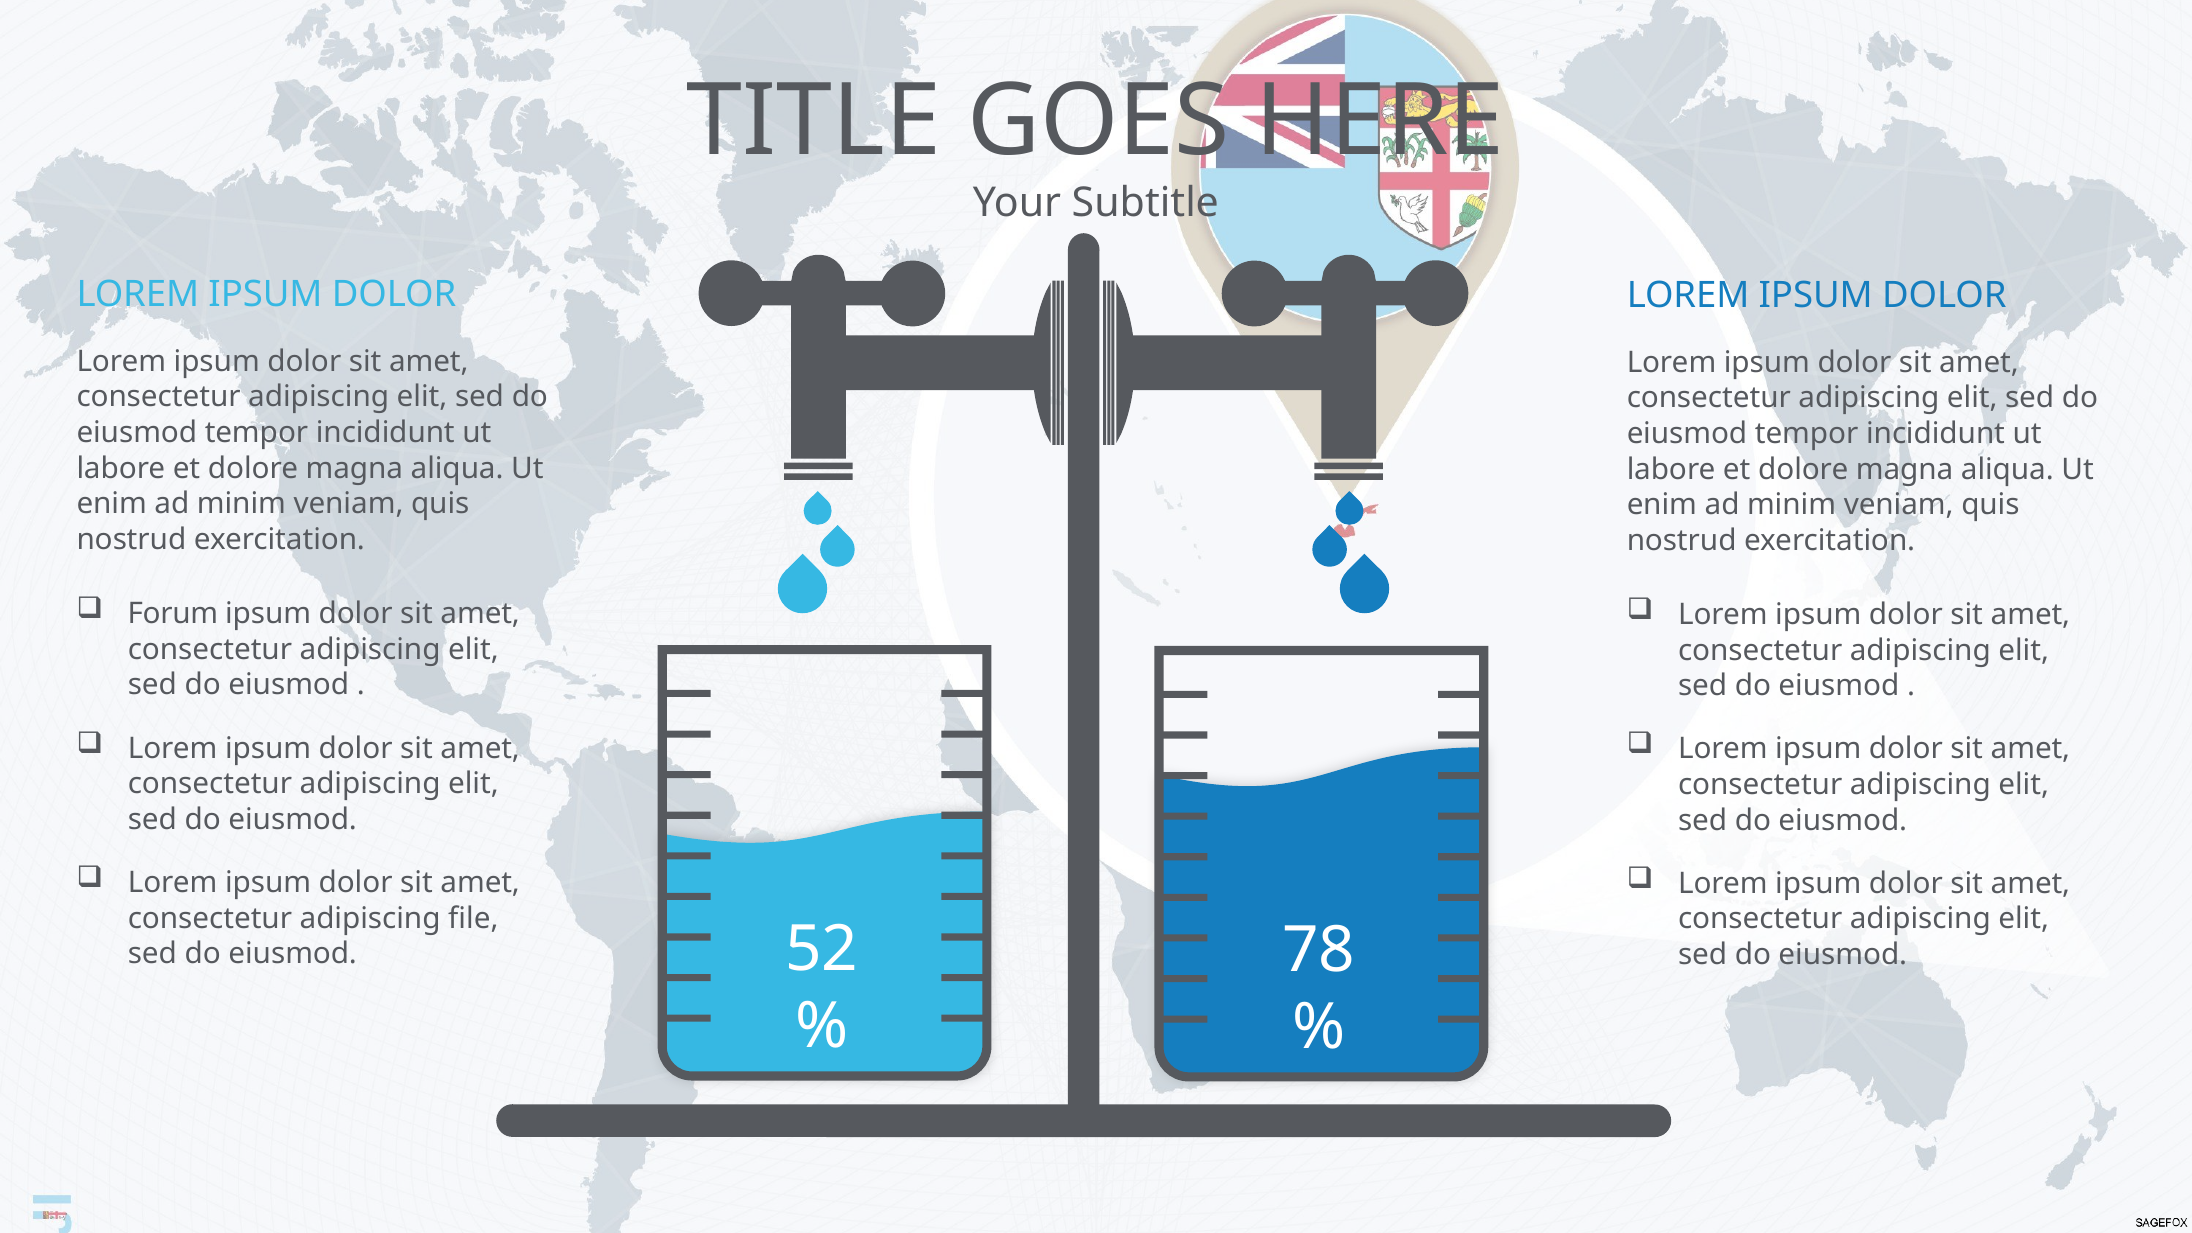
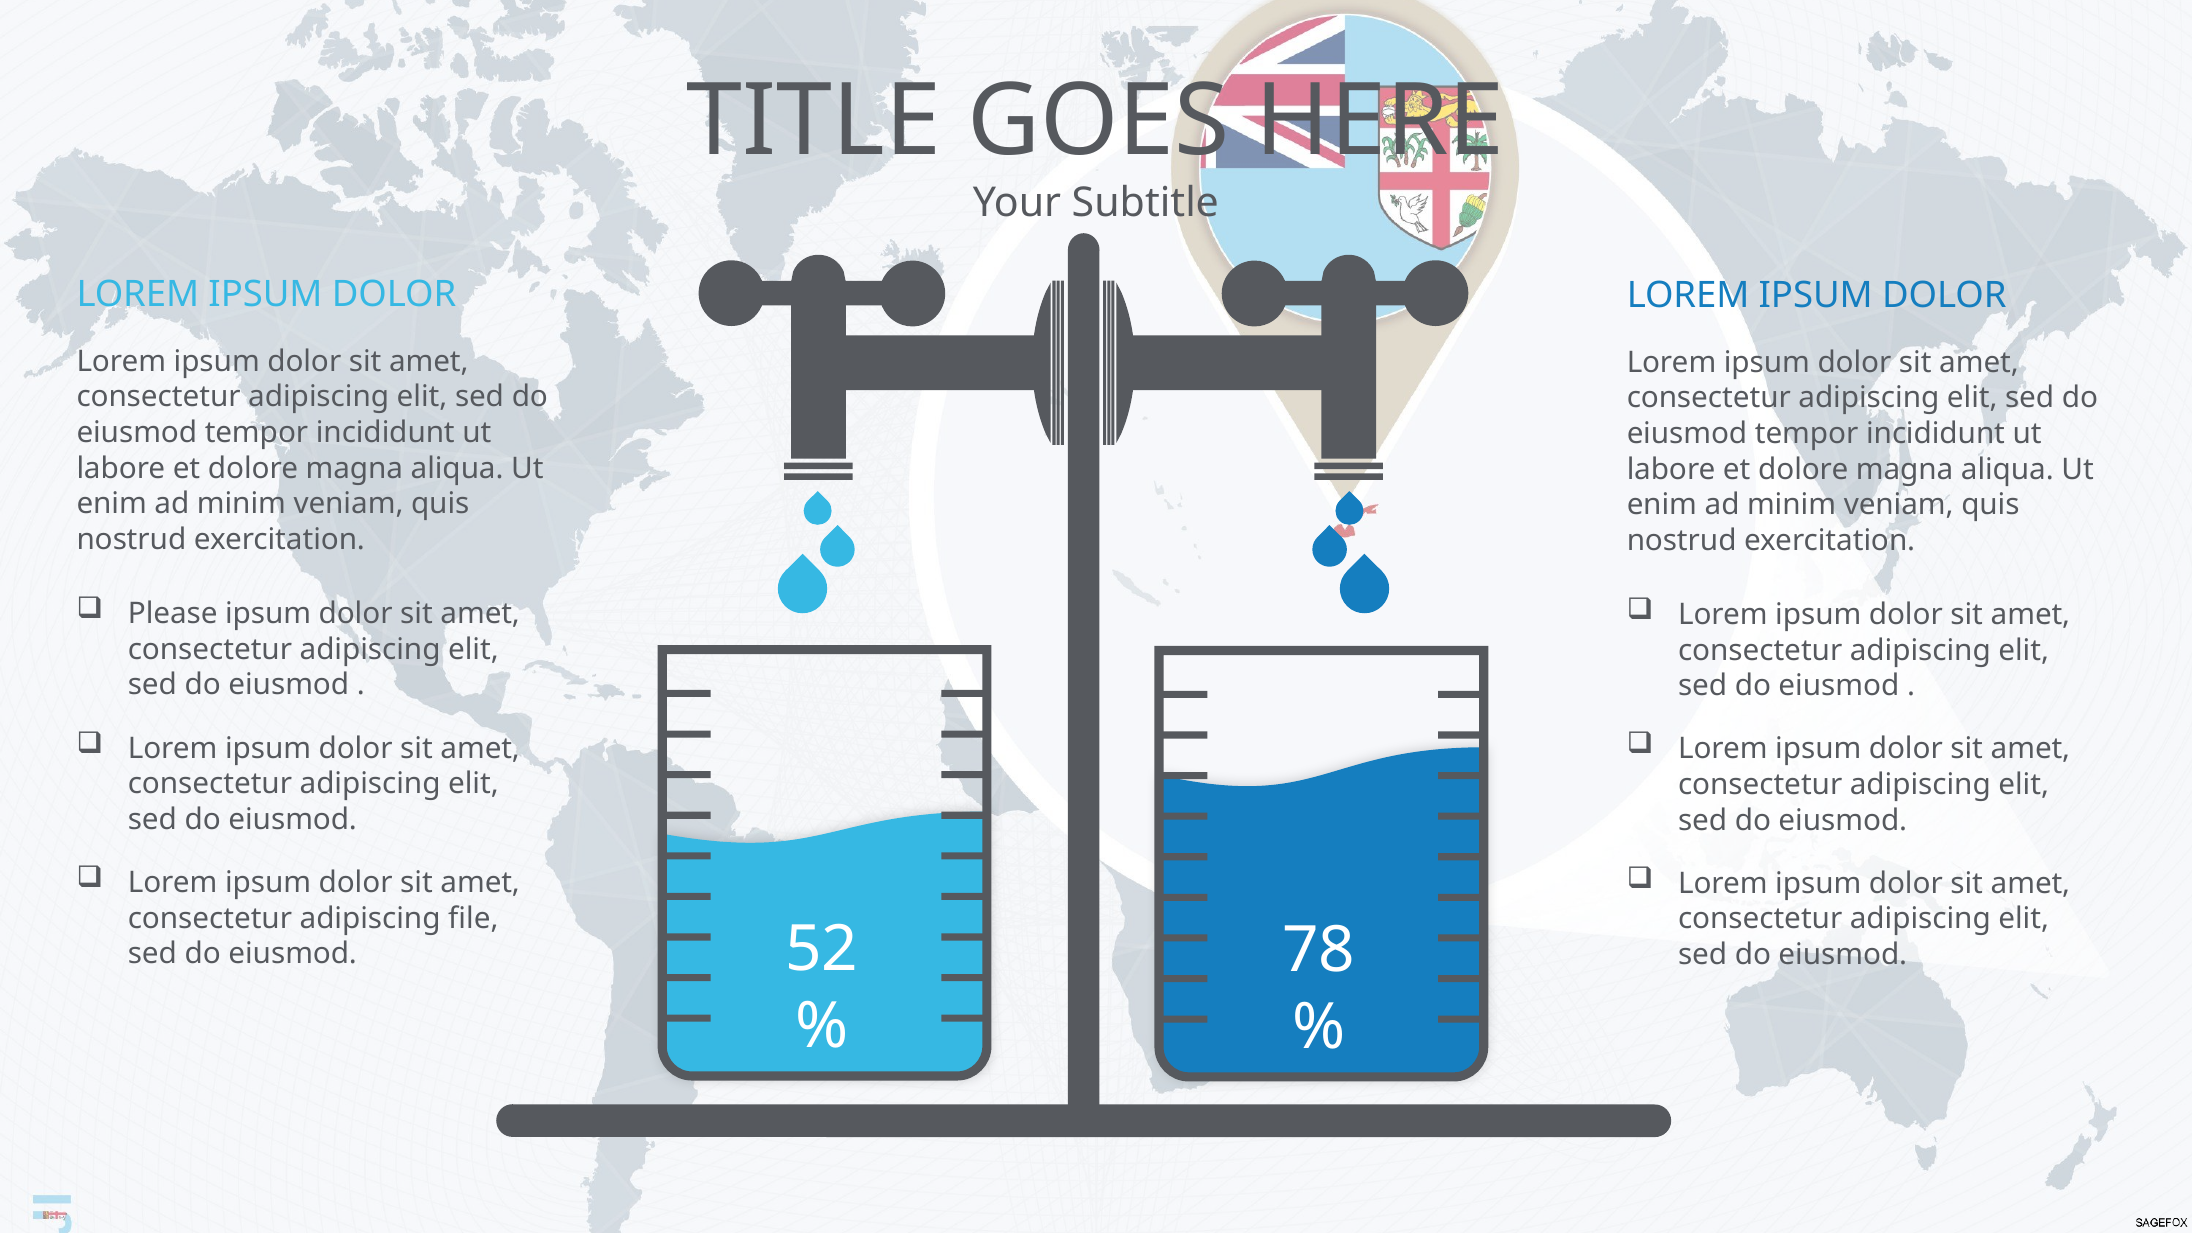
Forum: Forum -> Please
